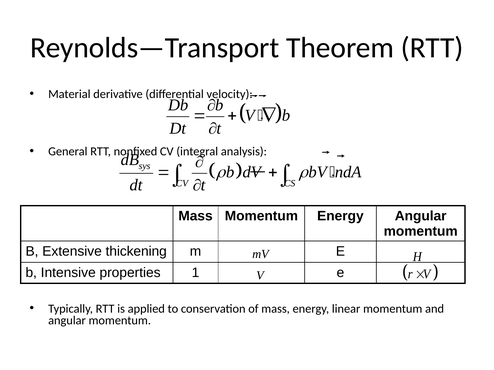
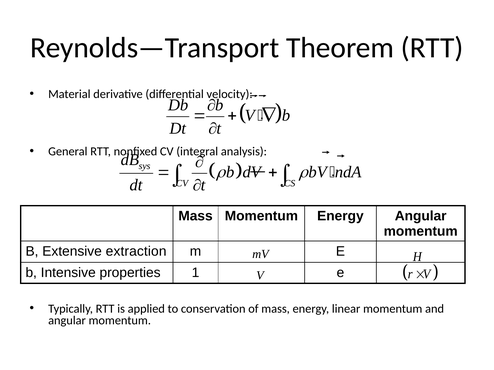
thickening: thickening -> extraction
